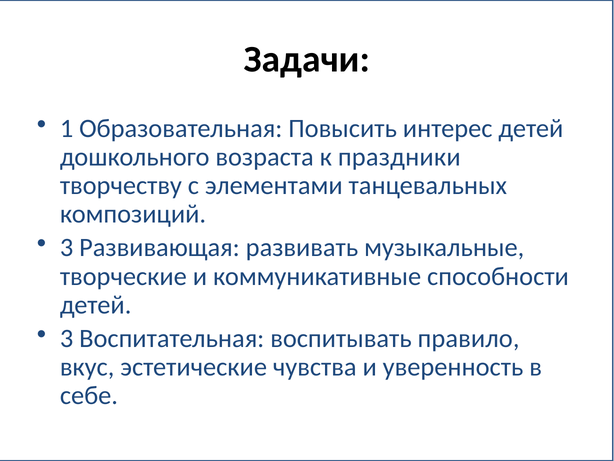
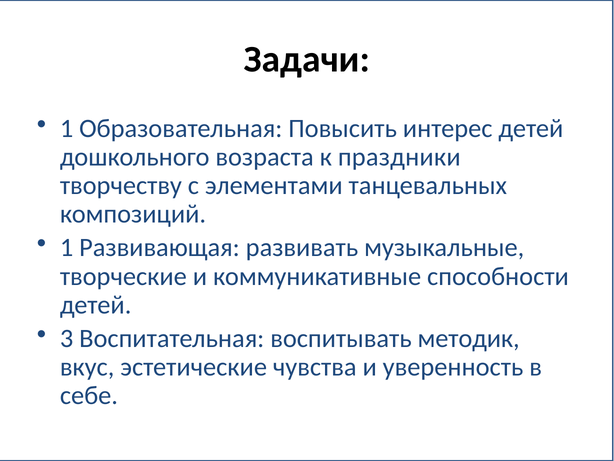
3 at (67, 247): 3 -> 1
правило: правило -> методик
